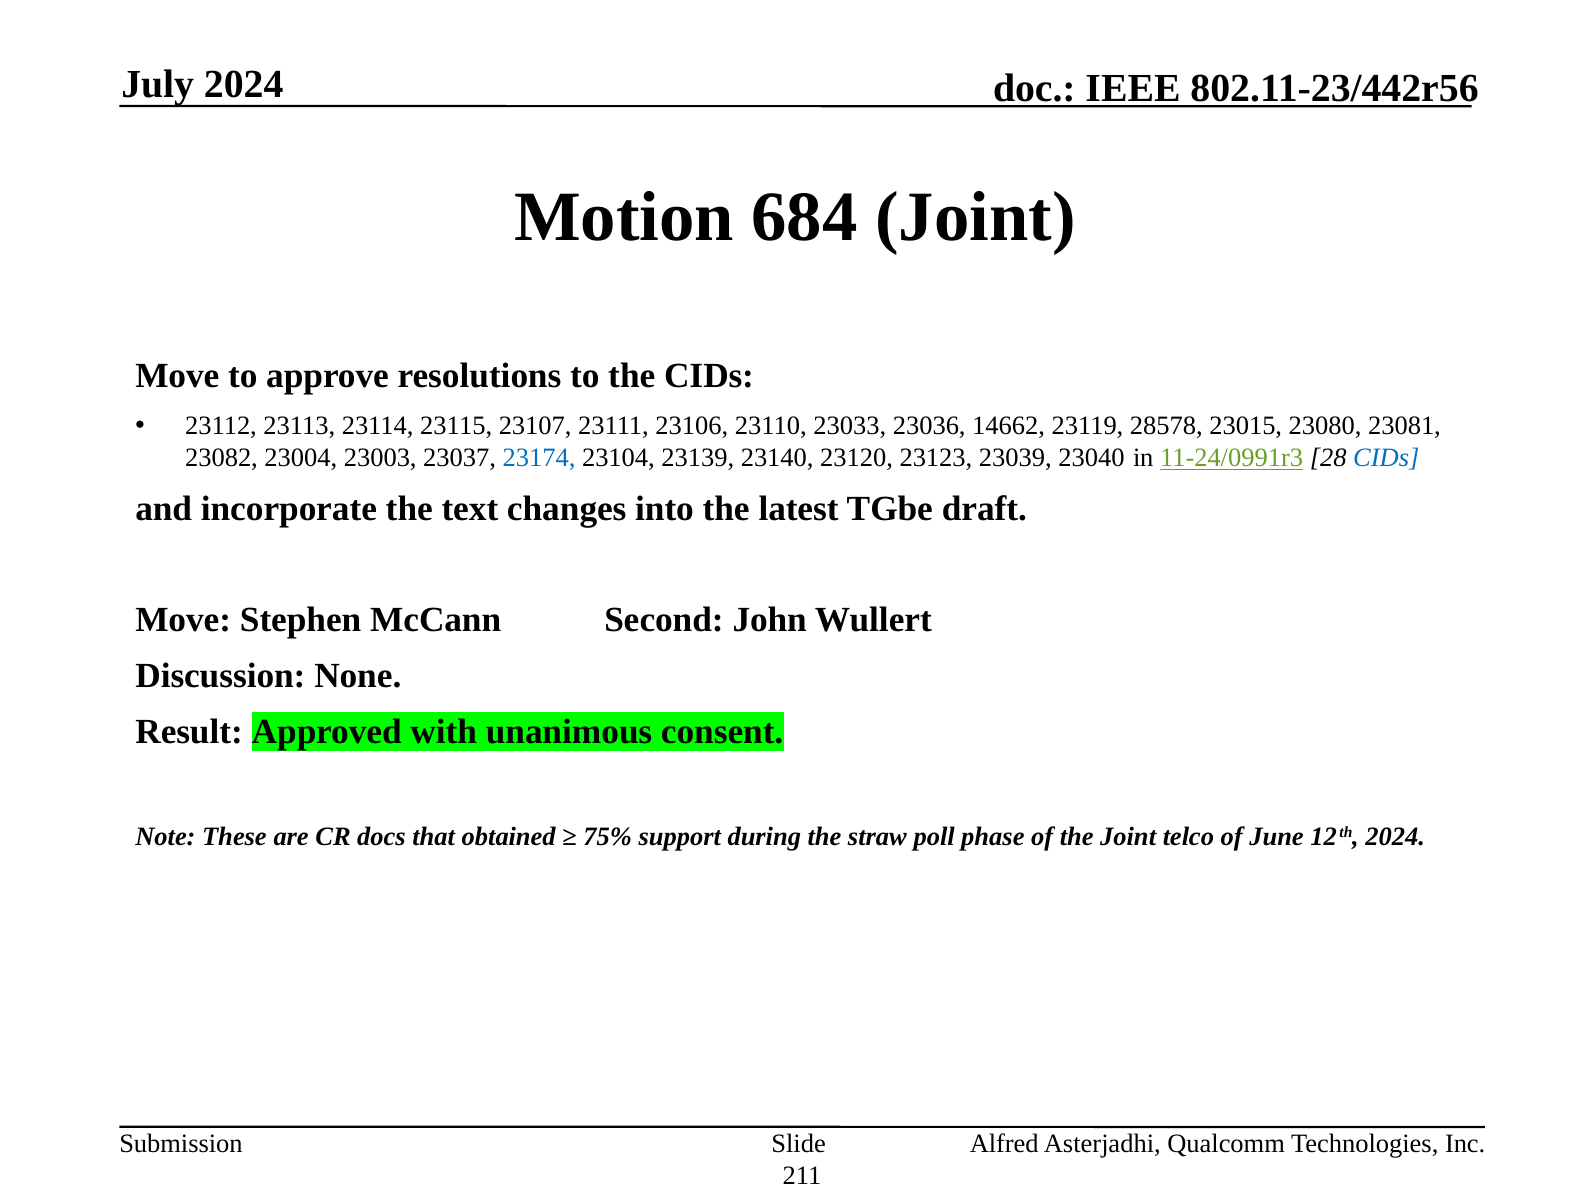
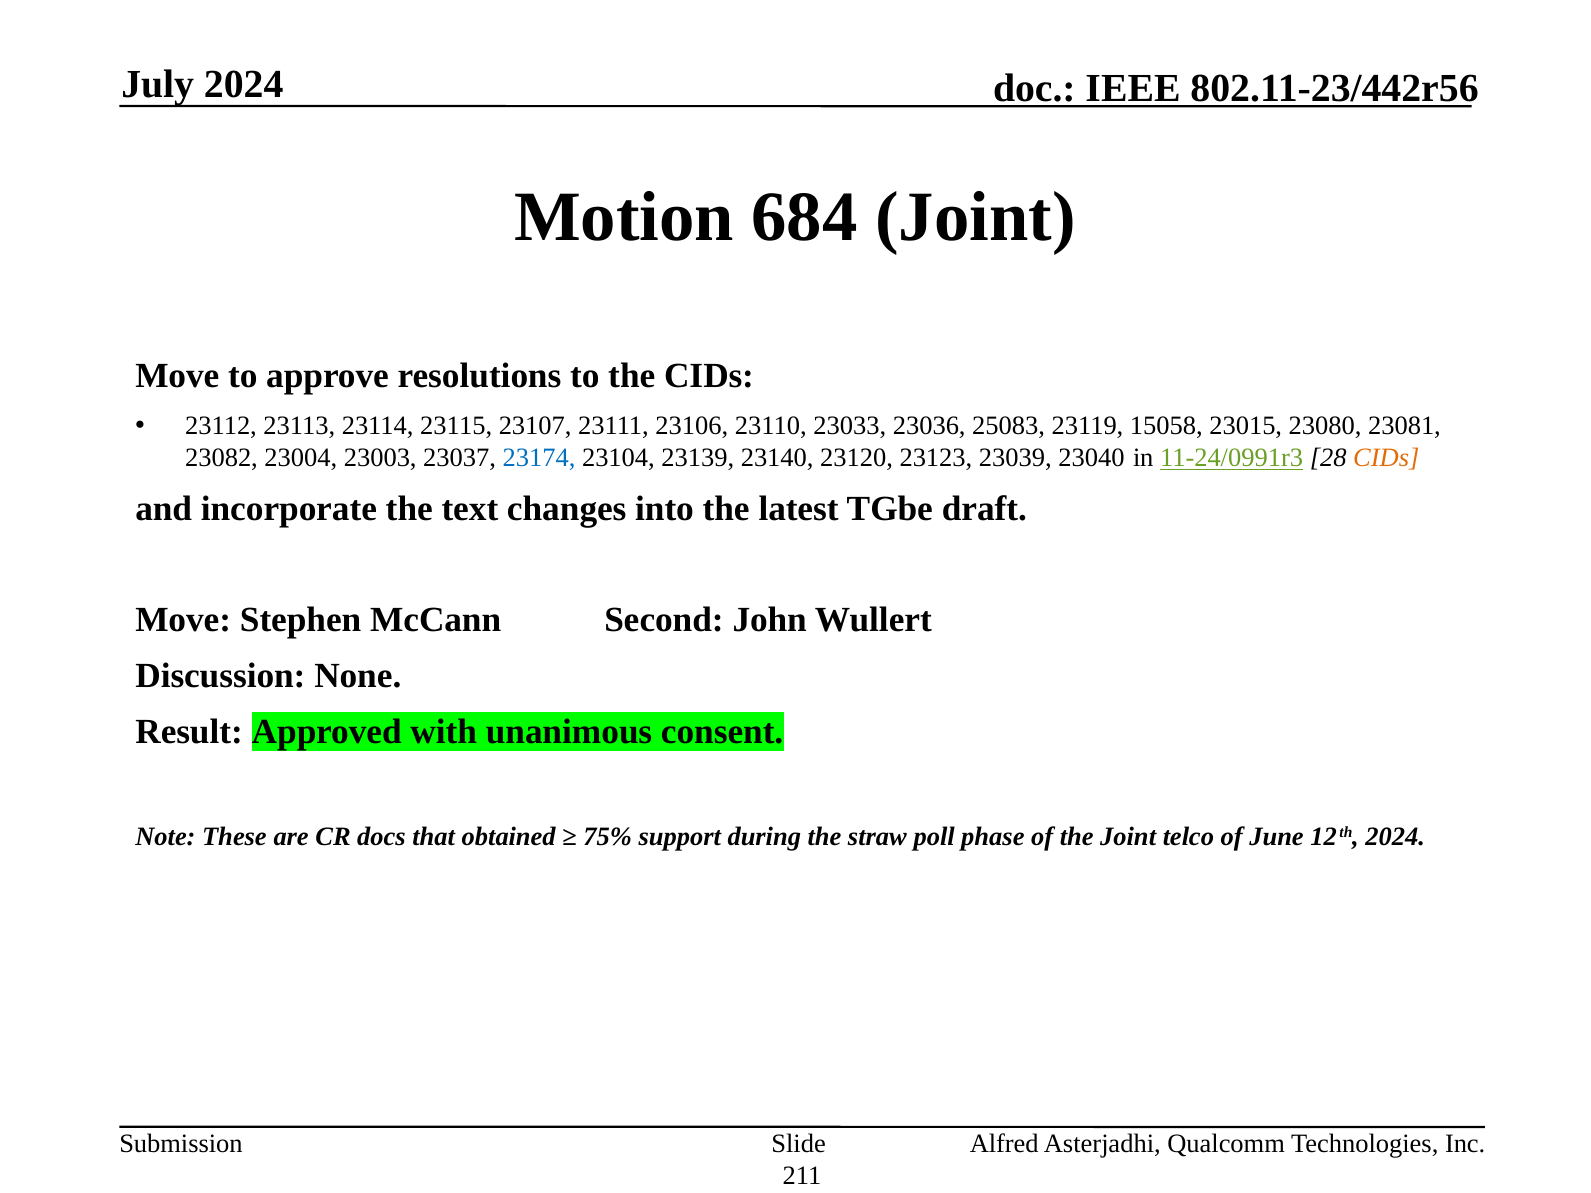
14662: 14662 -> 25083
28578: 28578 -> 15058
CIDs at (1386, 458) colour: blue -> orange
